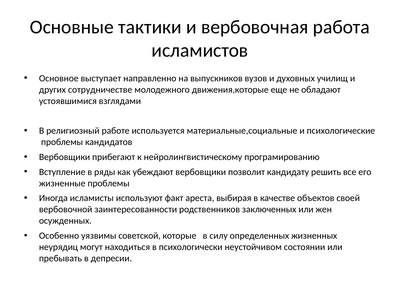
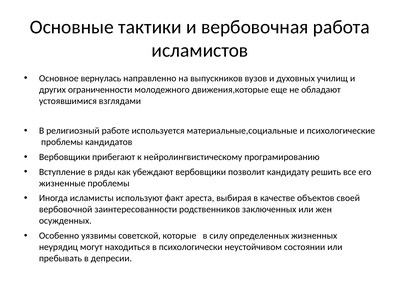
выступает: выступает -> вернулась
сотрудничестве: сотрудничестве -> ограниченности
